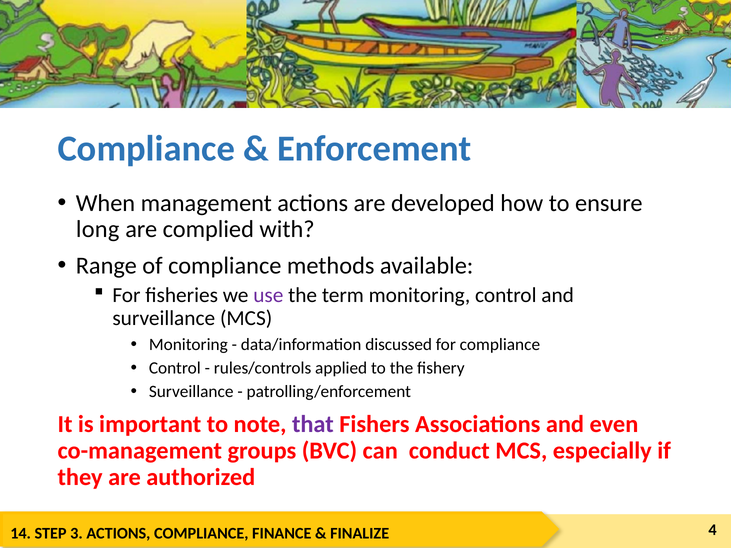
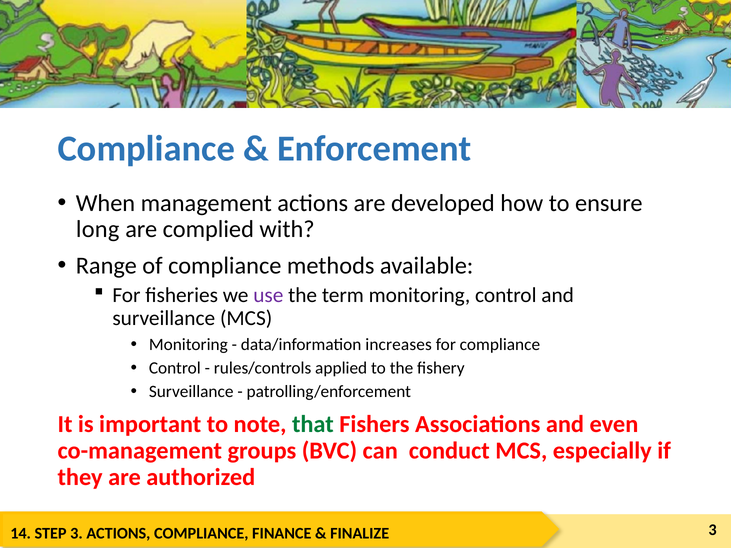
discussed: discussed -> increases
that colour: purple -> green
4 at (713, 530): 4 -> 3
